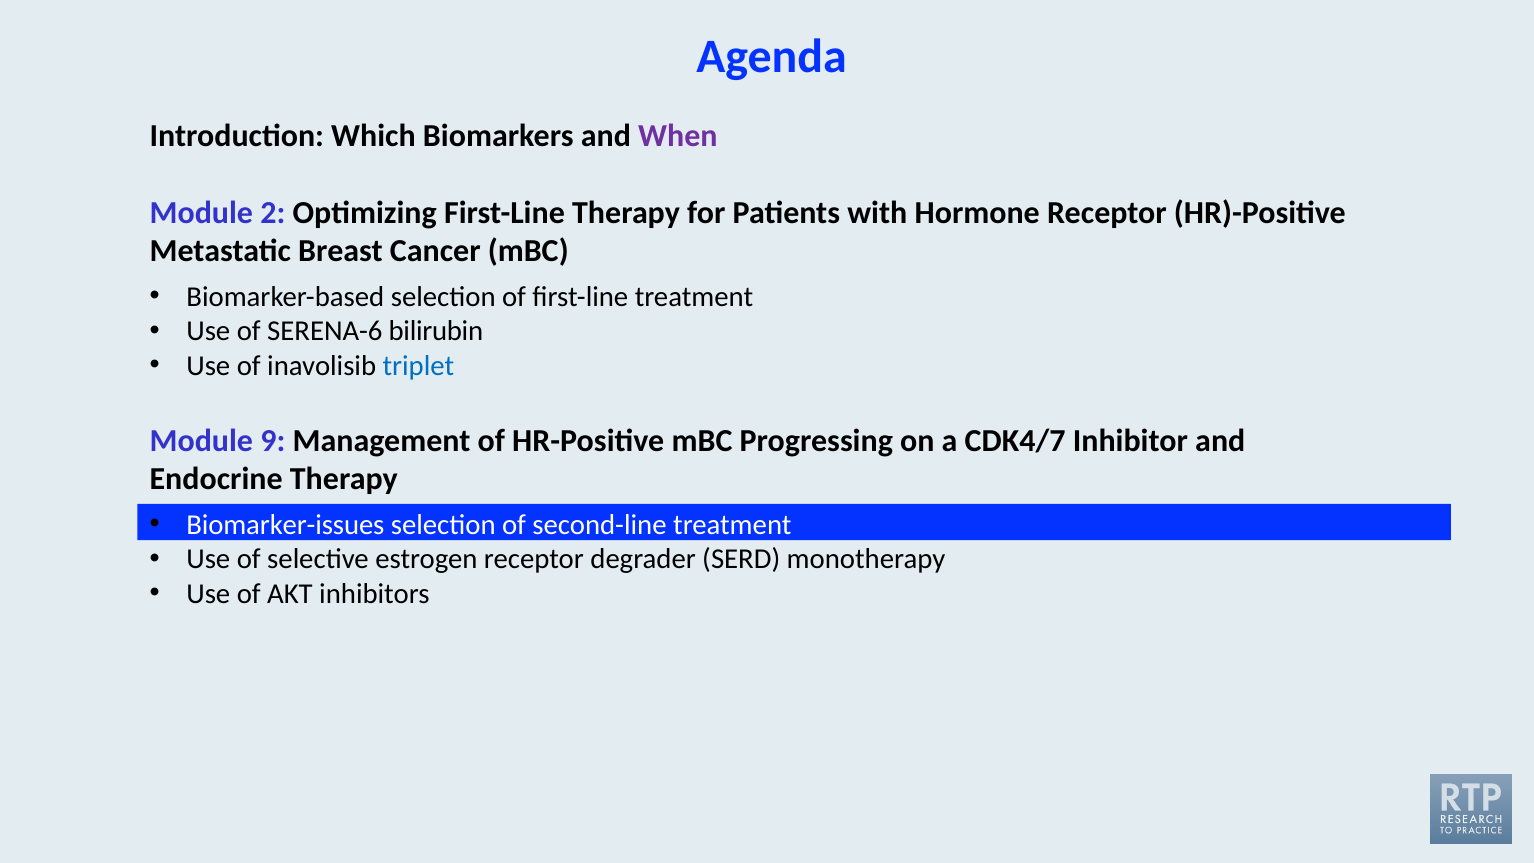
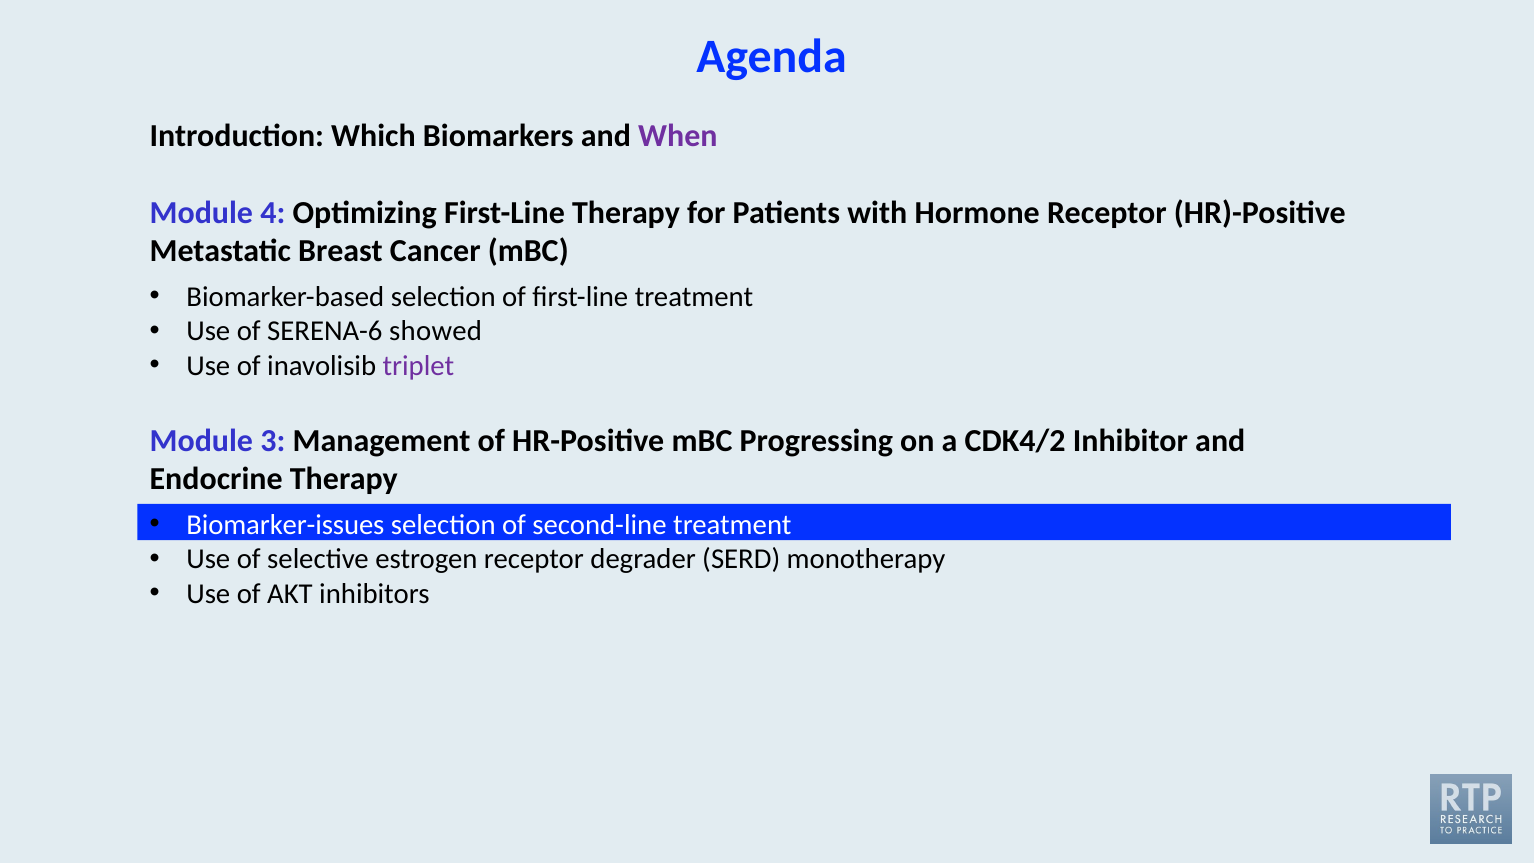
2: 2 -> 4
bilirubin: bilirubin -> showed
triplet colour: blue -> purple
9: 9 -> 3
CDK4/7: CDK4/7 -> CDK4/2
